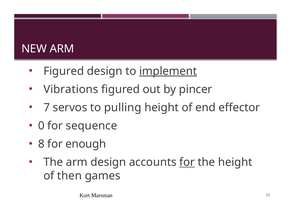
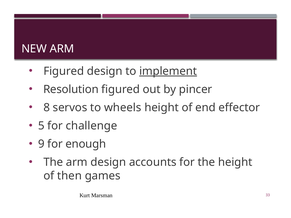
Vibrations: Vibrations -> Resolution
7: 7 -> 8
pulling: pulling -> wheels
0: 0 -> 5
sequence: sequence -> challenge
8: 8 -> 9
for at (187, 162) underline: present -> none
